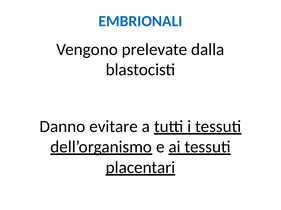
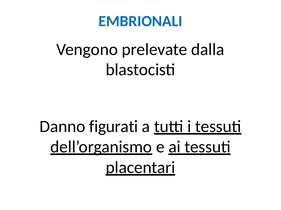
evitare: evitare -> figurati
